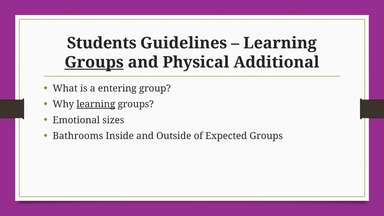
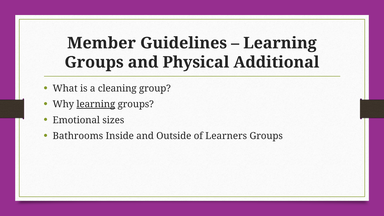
Students: Students -> Member
Groups at (94, 62) underline: present -> none
entering: entering -> cleaning
Expected: Expected -> Learners
